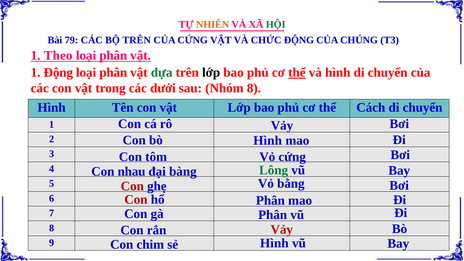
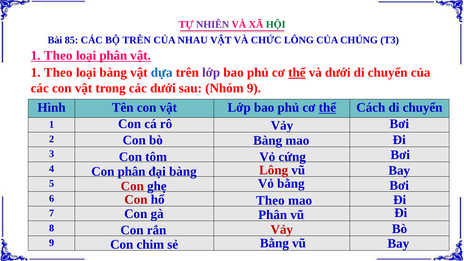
NHIÊN colour: orange -> purple
79: 79 -> 85
CỦA CỨNG: CỨNG -> NHAU
CHỨC ĐỘNG: ĐỘNG -> LÔNG
Động at (58, 73): Động -> Theo
phân at (113, 73): phân -> bàng
dựa colour: green -> blue
lớp at (211, 73) colour: black -> purple
và hình: hình -> dưới
Nhóm 8: 8 -> 9
thể at (327, 108) underline: none -> present
bò Hình: Hình -> Bàng
Con nhau: nhau -> phân
Lông at (274, 170) colour: green -> red
hổ Phân: Phân -> Theo
sẻ Hình: Hình -> Bằng
